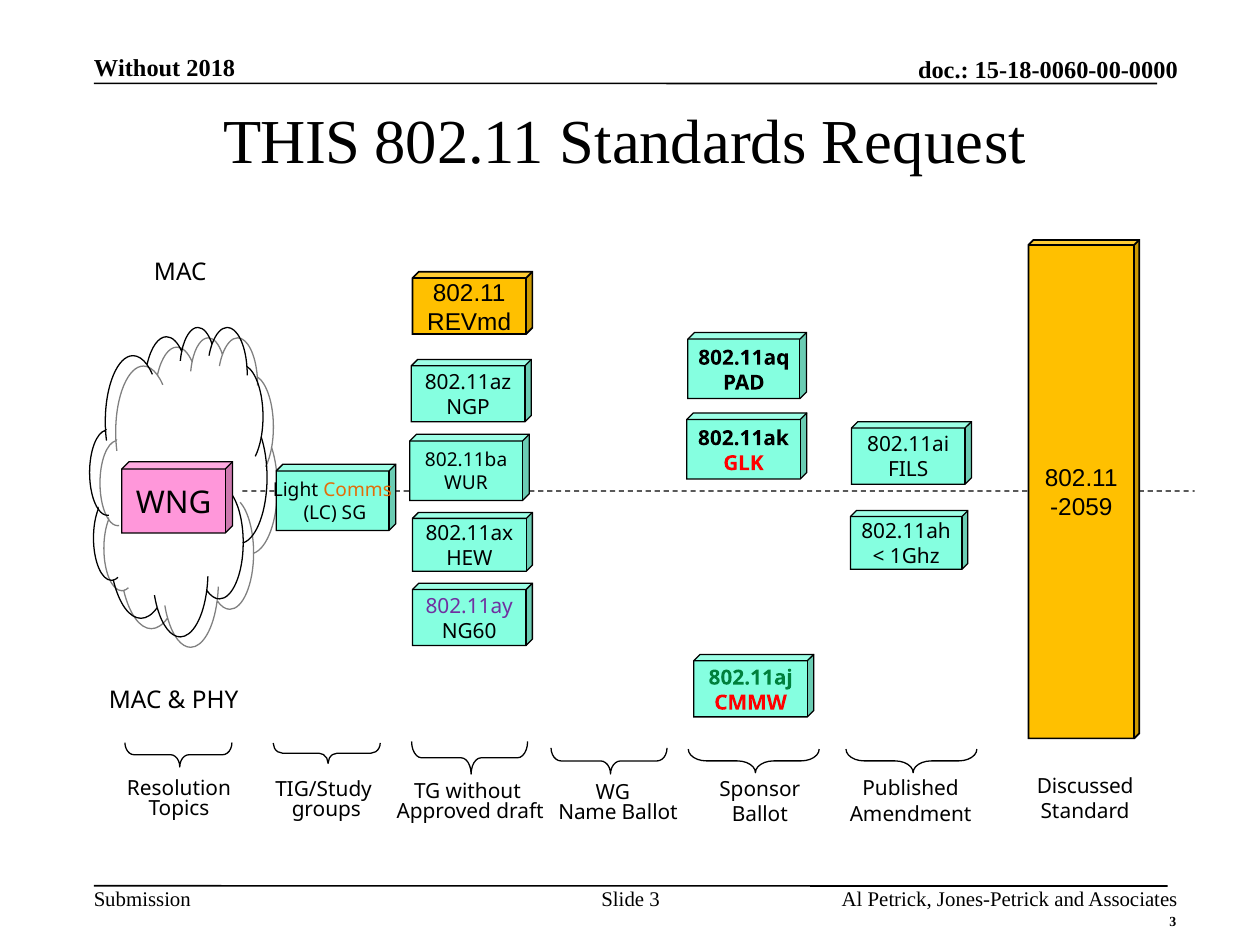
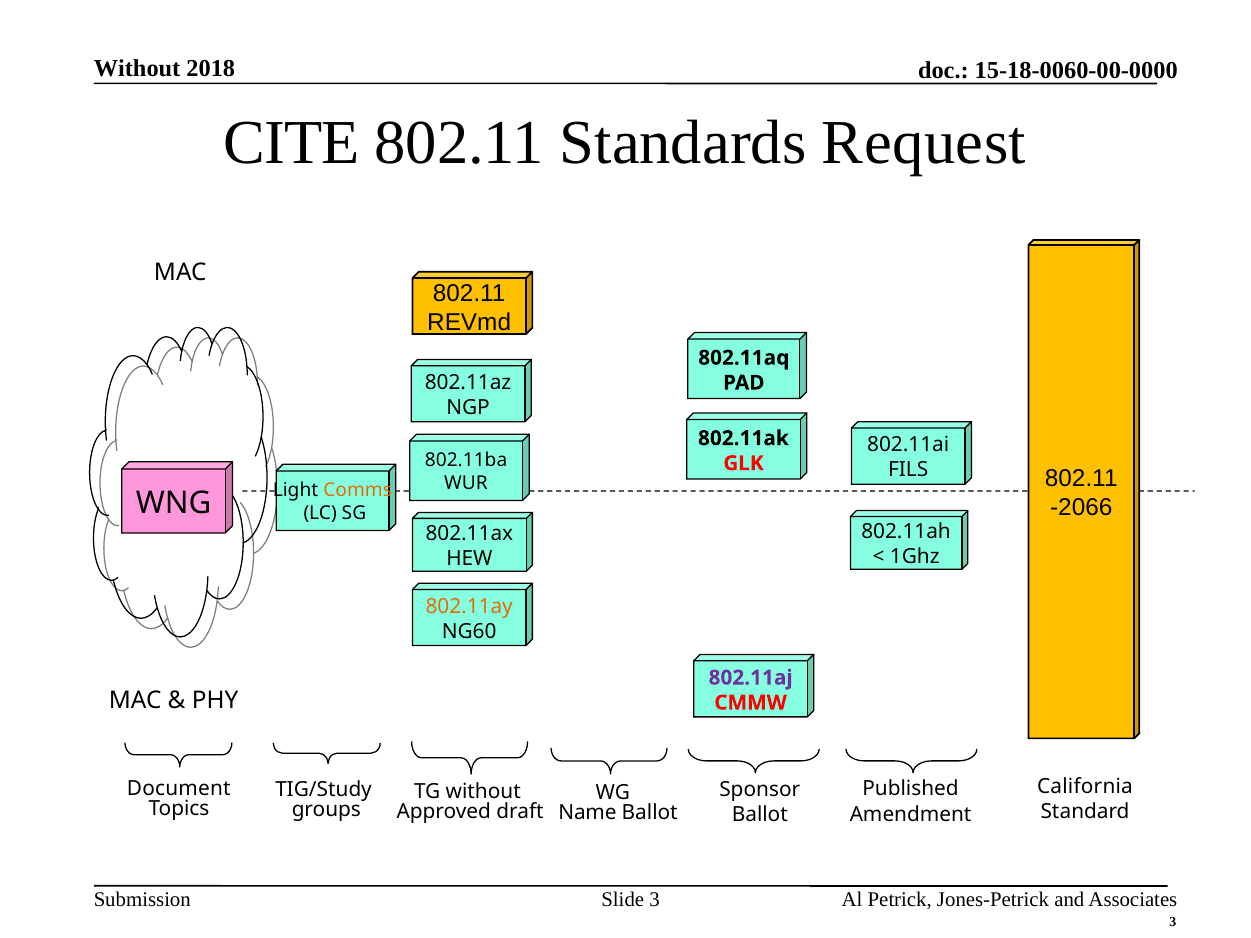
THIS: THIS -> CITE
-2059: -2059 -> -2066
802.11ay colour: purple -> orange
802.11aj colour: green -> purple
Discussed: Discussed -> California
Resolution: Resolution -> Document
